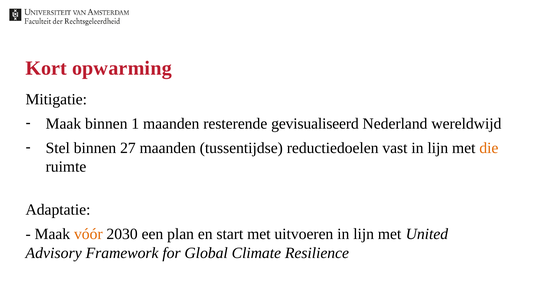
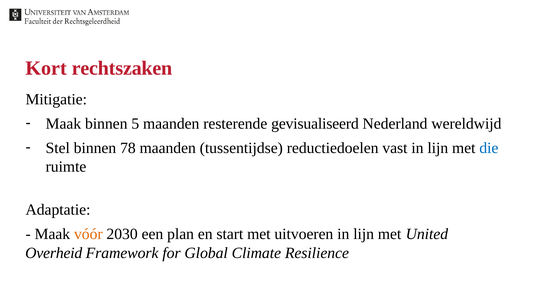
opwarming: opwarming -> rechtszaken
1: 1 -> 5
27: 27 -> 78
die colour: orange -> blue
Advisory: Advisory -> Overheid
